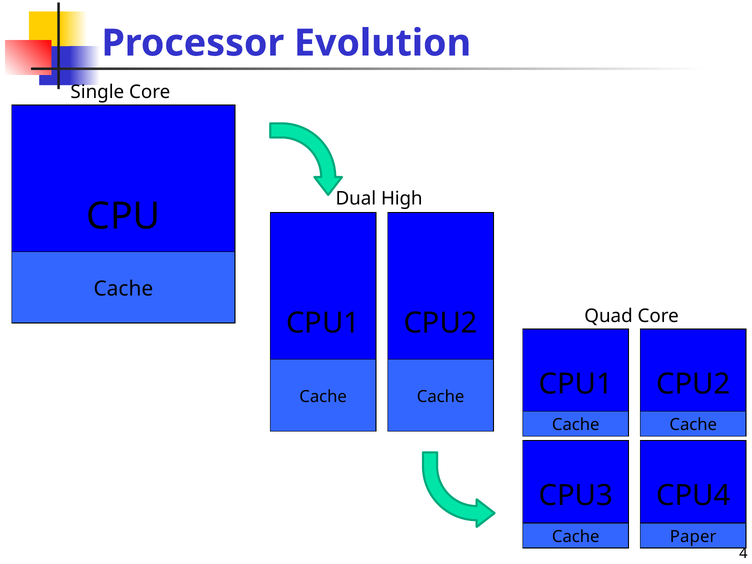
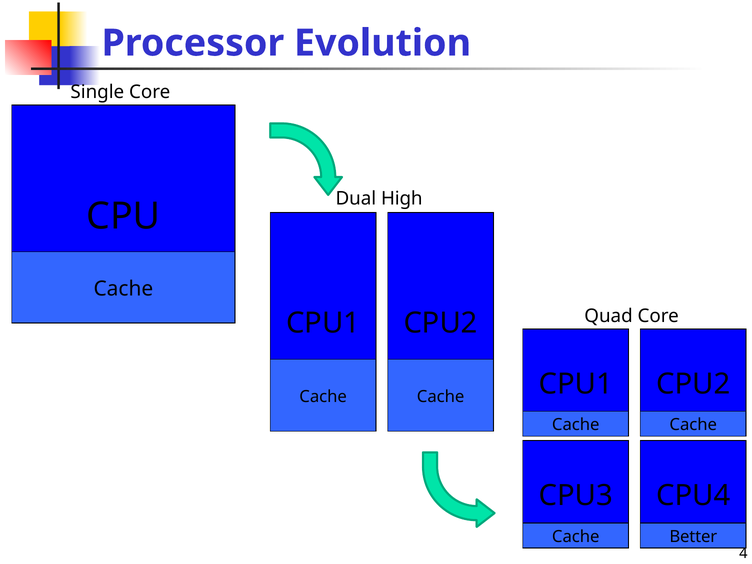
Paper: Paper -> Better
